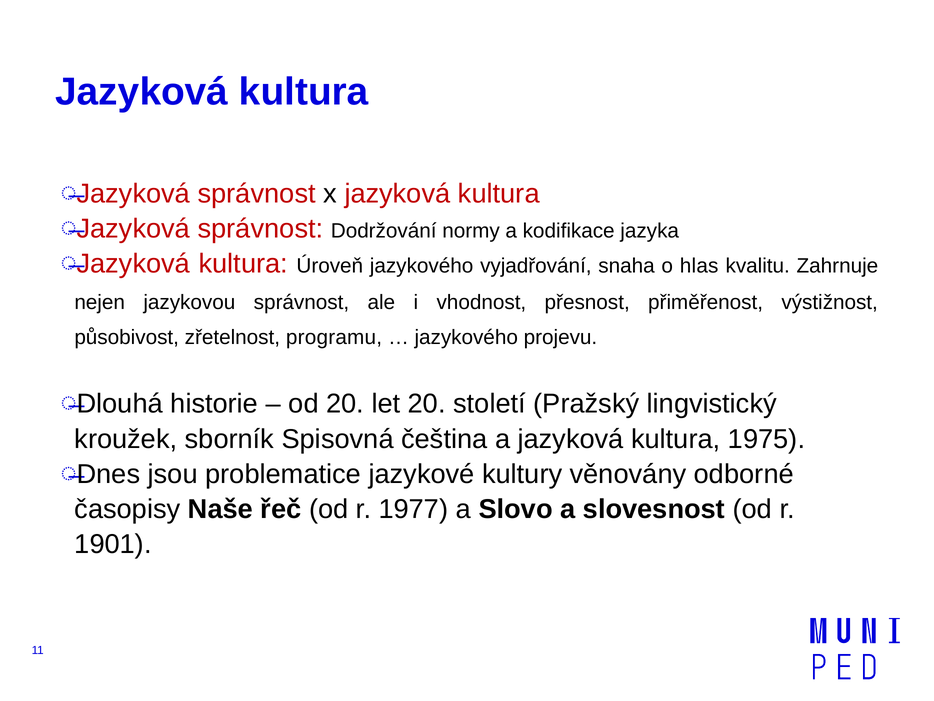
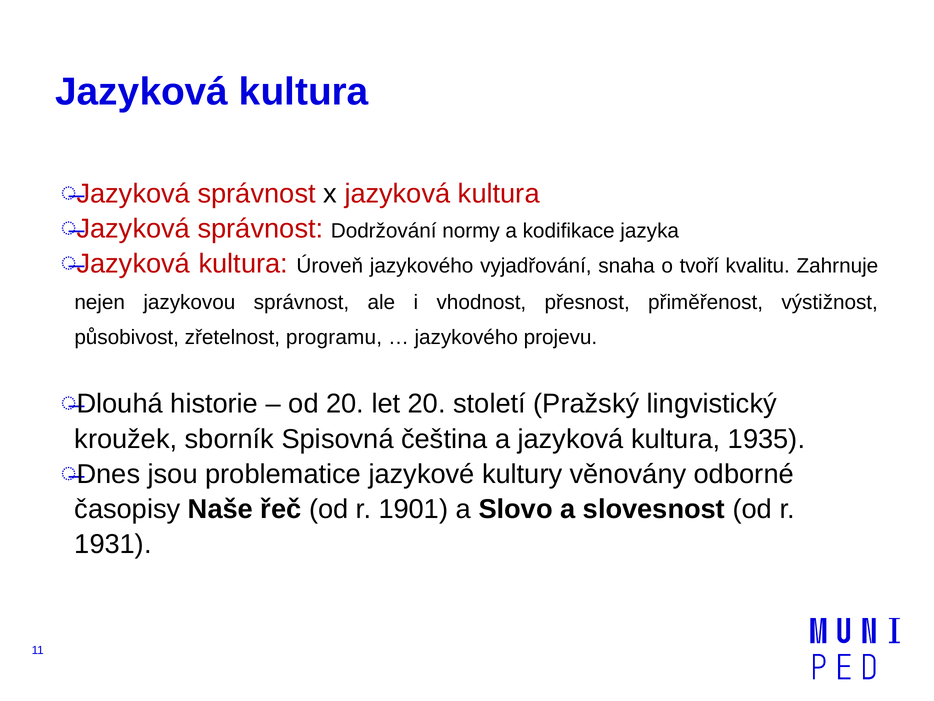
hlas: hlas -> tvoří
1975: 1975 -> 1935
1977: 1977 -> 1901
1901: 1901 -> 1931
